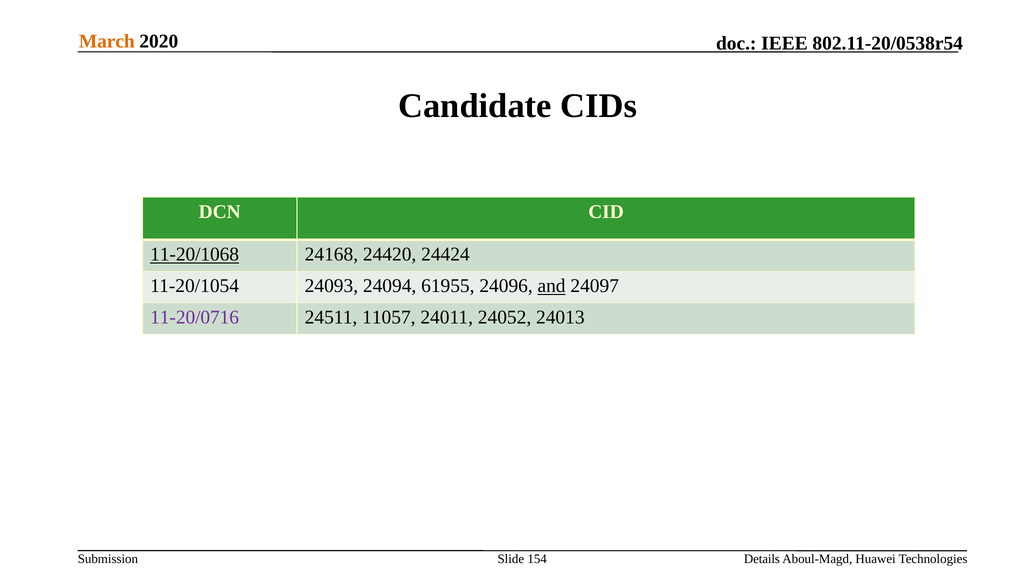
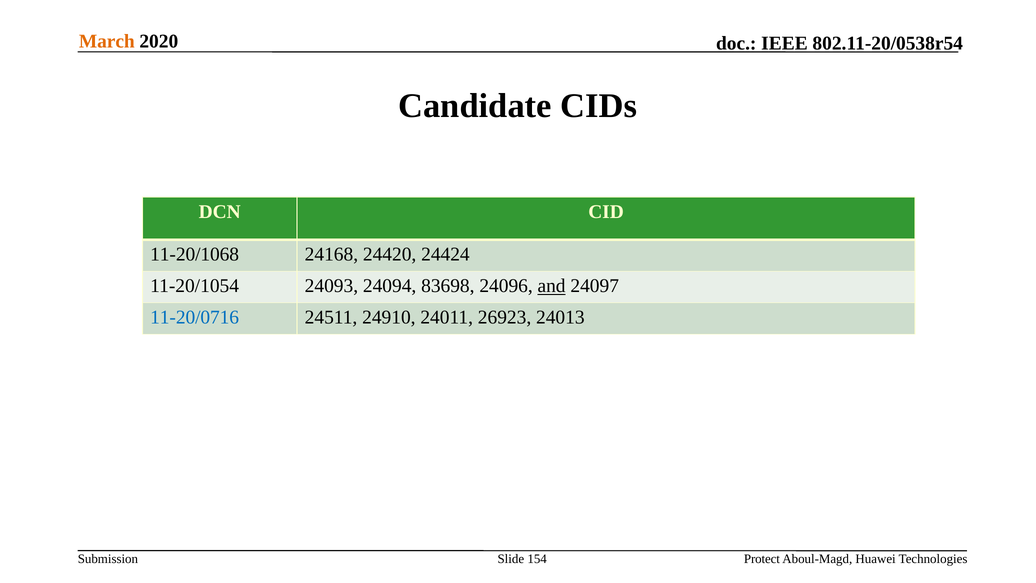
11-20/1068 underline: present -> none
61955: 61955 -> 83698
11-20/0716 colour: purple -> blue
11057: 11057 -> 24910
24052: 24052 -> 26923
Details: Details -> Protect
